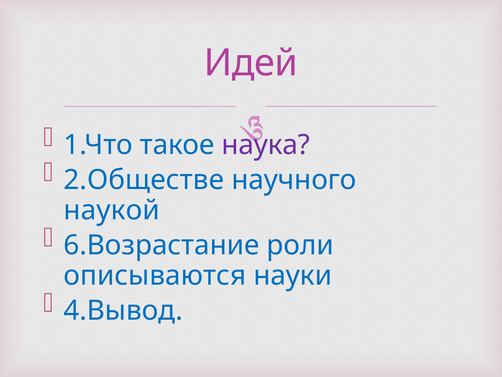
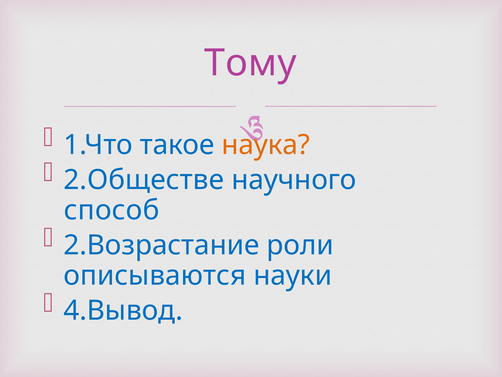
Идей: Идей -> Тому
наука colour: purple -> orange
наукой: наукой -> способ
6.Возрастание: 6.Возрастание -> 2.Возрастание
